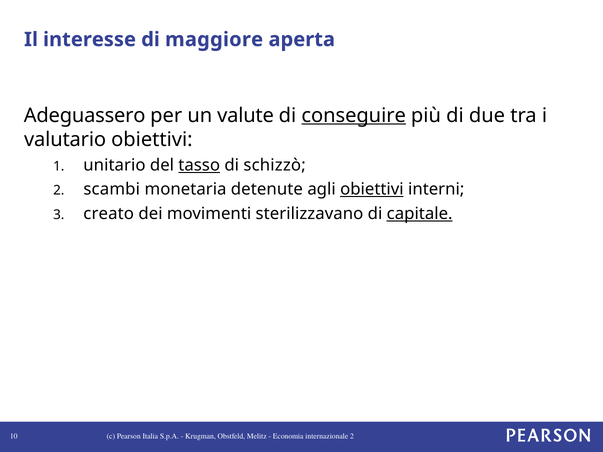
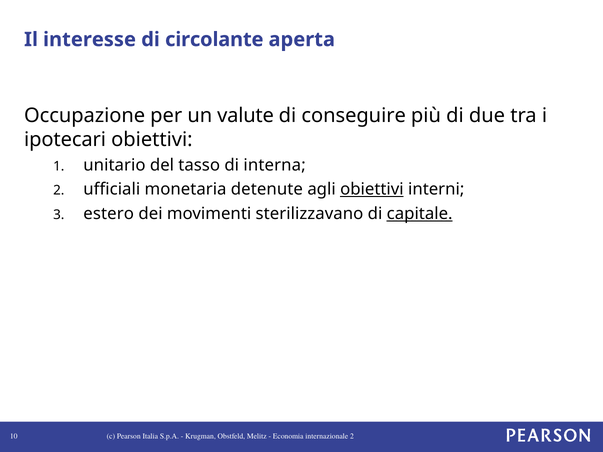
maggiore: maggiore -> circolante
Adeguassero: Adeguassero -> Occupazione
conseguire underline: present -> none
valutario: valutario -> ipotecari
tasso underline: present -> none
schizzò: schizzò -> interna
scambi: scambi -> ufficiali
creato: creato -> estero
